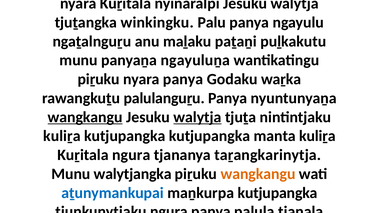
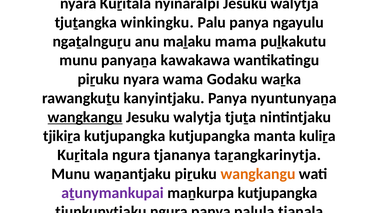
paṯaṉi: paṯaṉi -> mama
ngayuluṉa: ngayuluṉa -> kawakawa
nyara panya: panya -> wama
palulanguṟu: palulanguṟu -> kanyintjaku
walytja at (197, 117) underline: present -> none
kuliṟa at (62, 136): kuliṟa -> tjikiṟa
walytjangka: walytjangka -> waṉantjaku
aṯunymankupai colour: blue -> purple
